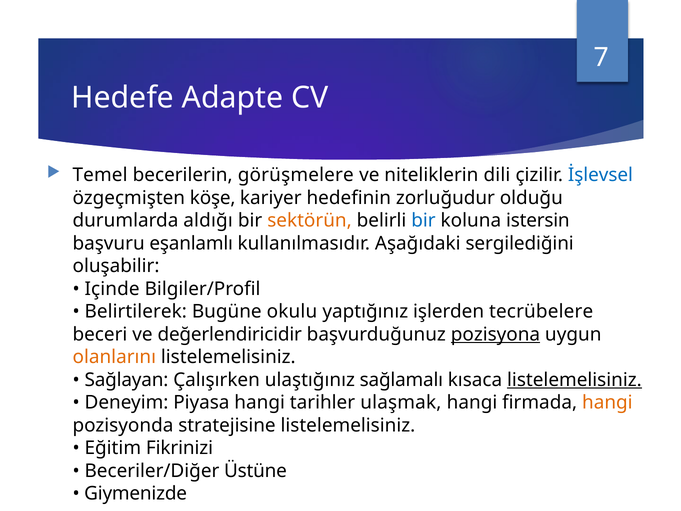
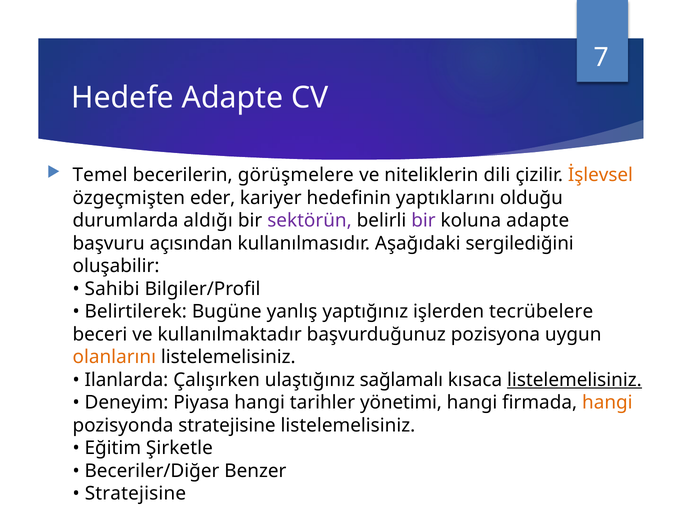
İşlevsel colour: blue -> orange
köşe: köşe -> eder
zorluğudur: zorluğudur -> yaptıklarını
sektörün colour: orange -> purple
bir at (424, 220) colour: blue -> purple
koluna istersin: istersin -> adapte
eşanlamlı: eşanlamlı -> açısından
Içinde: Içinde -> Sahibi
okulu: okulu -> yanlış
değerlendiricidir: değerlendiricidir -> kullanılmaktadır
pozisyona underline: present -> none
Sağlayan: Sağlayan -> Ilanlarda
ulaşmak: ulaşmak -> yönetimi
Fikrinizi: Fikrinizi -> Şirketle
Üstüne: Üstüne -> Benzer
Giymenizde at (136, 493): Giymenizde -> Stratejisine
